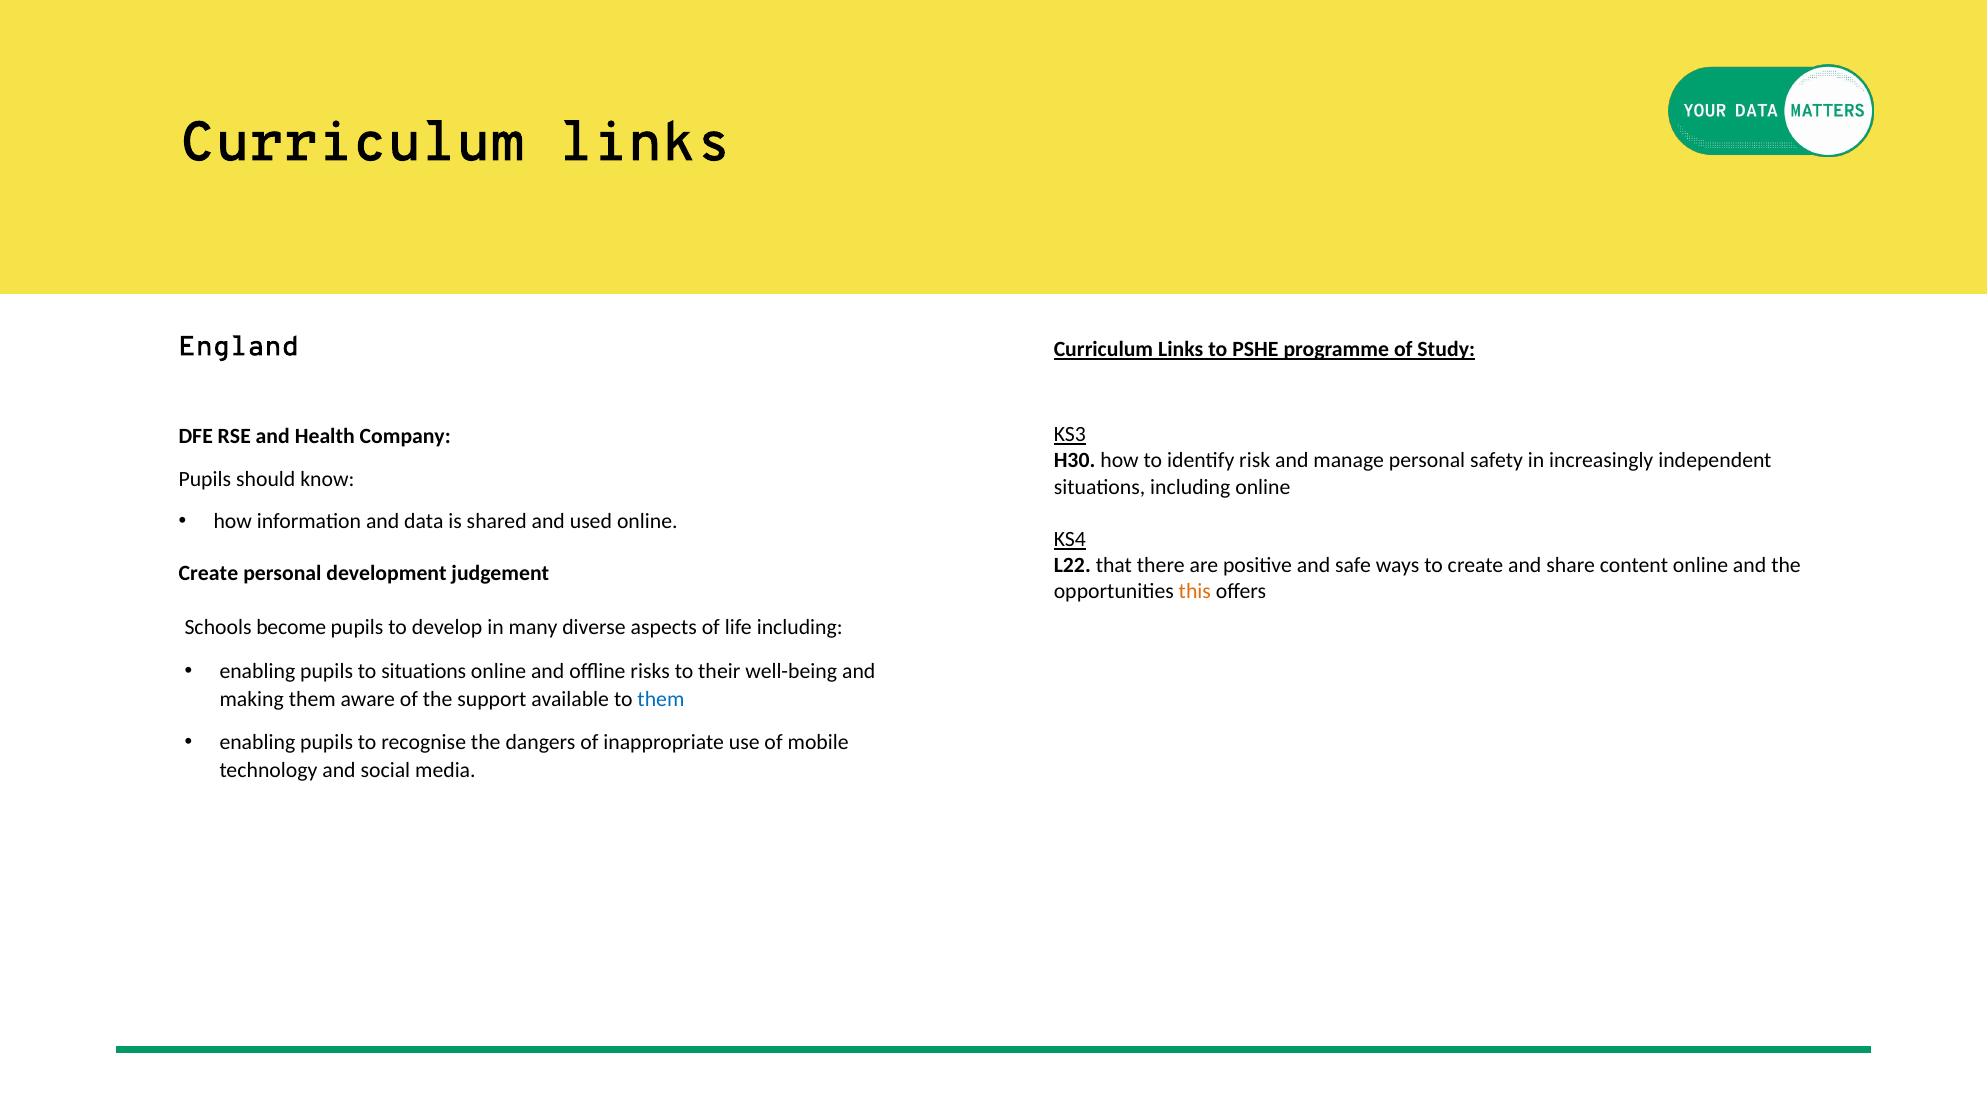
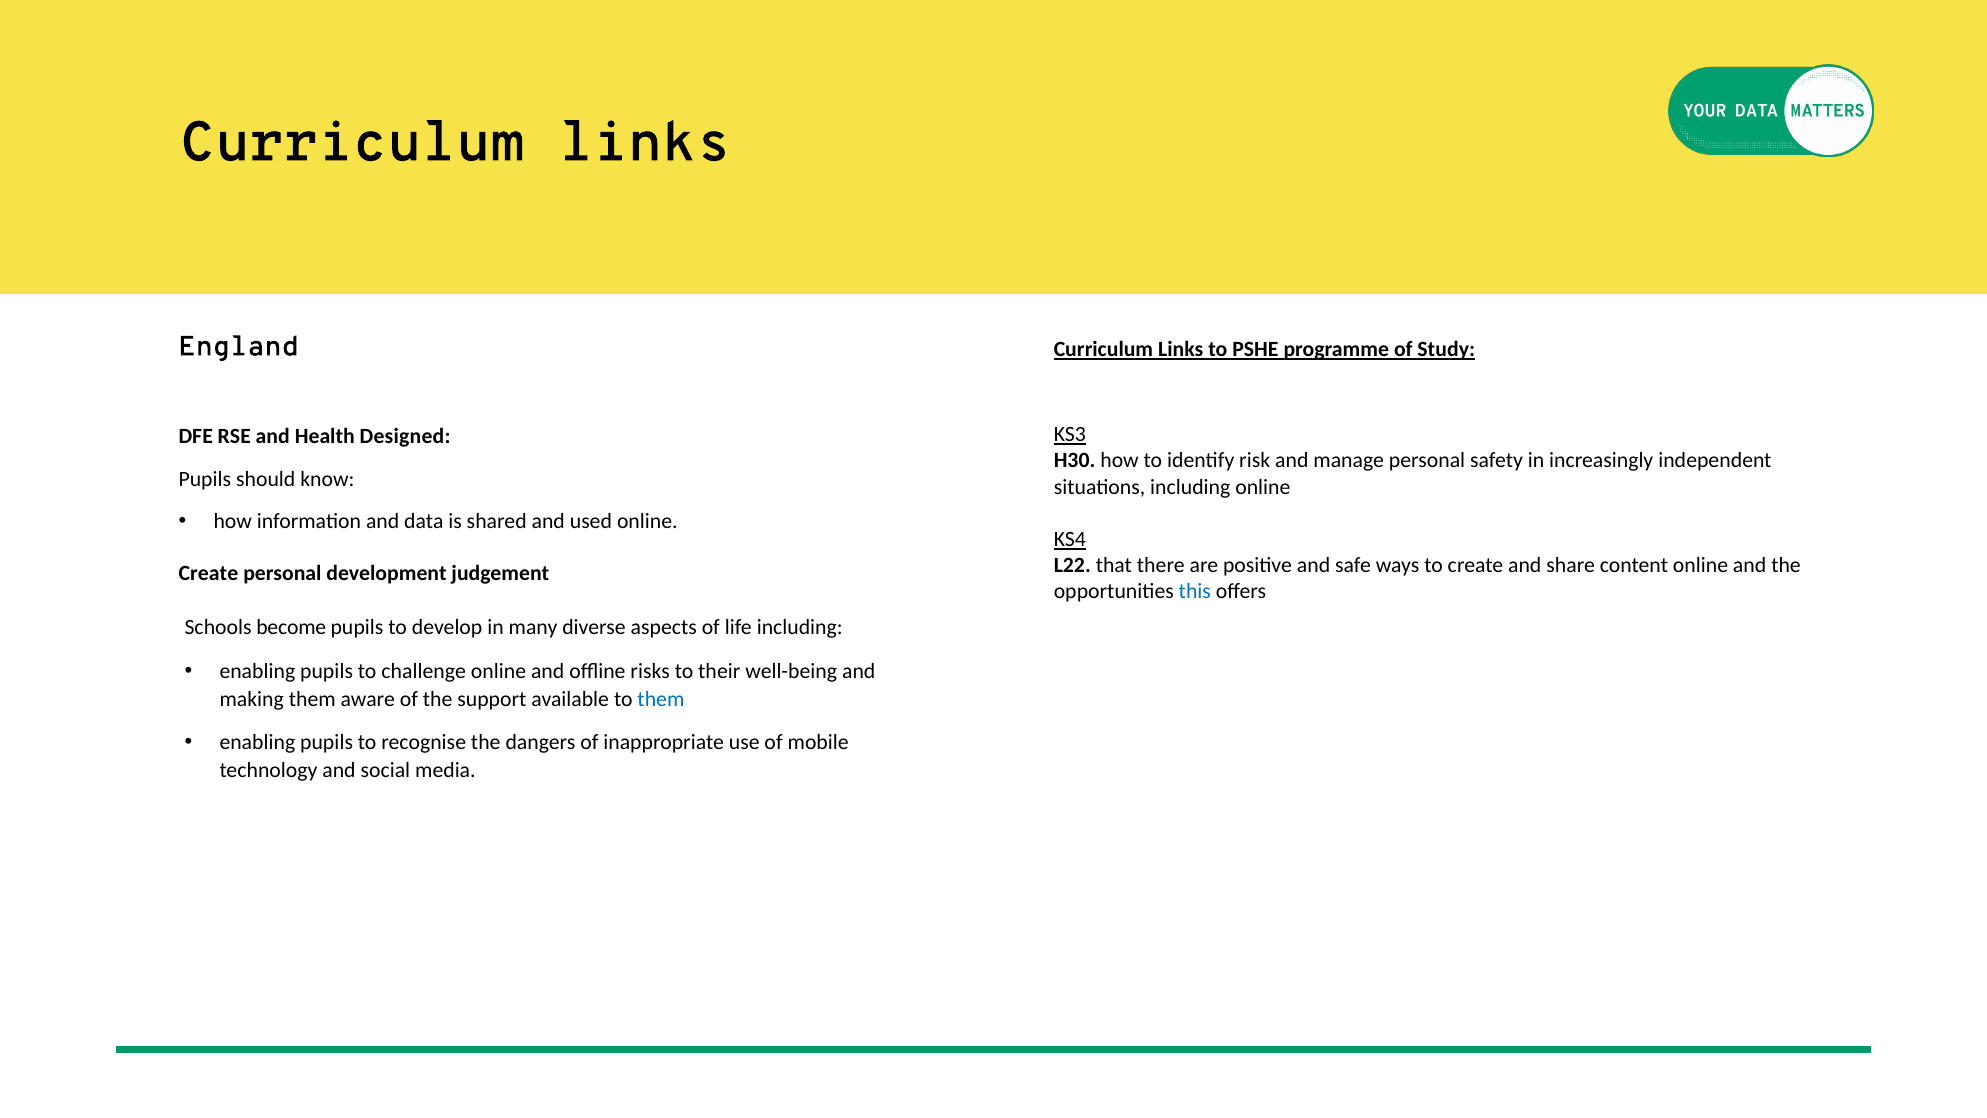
Company: Company -> Designed
this colour: orange -> blue
to situations: situations -> challenge
